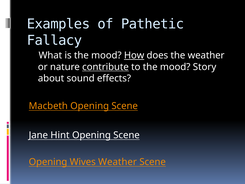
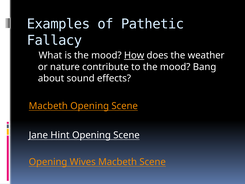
contribute underline: present -> none
Story: Story -> Bang
Wives Weather: Weather -> Macbeth
